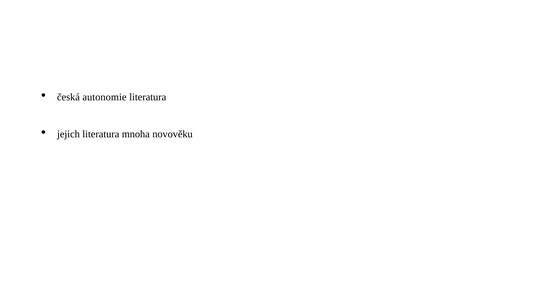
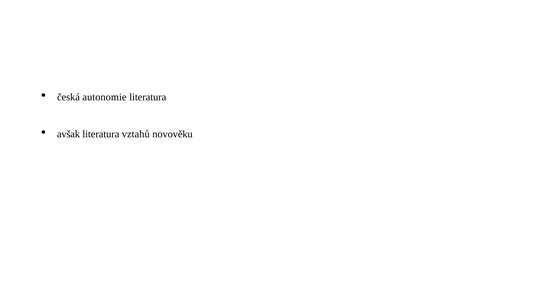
jejich: jejich -> avšak
mnoha: mnoha -> vztahů
